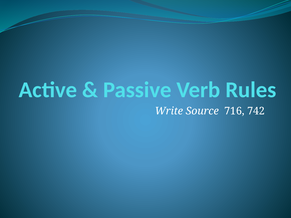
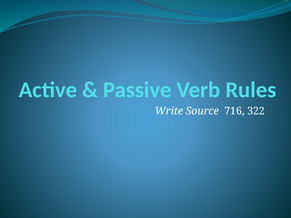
742: 742 -> 322
